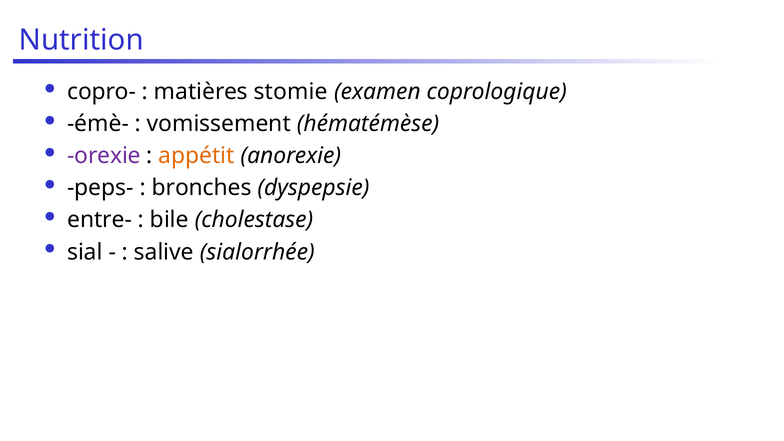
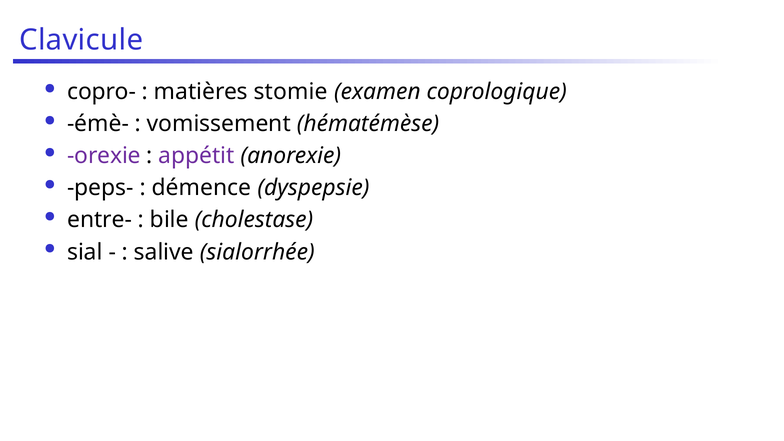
Nutrition: Nutrition -> Clavicule
appétit colour: orange -> purple
bronches: bronches -> démence
